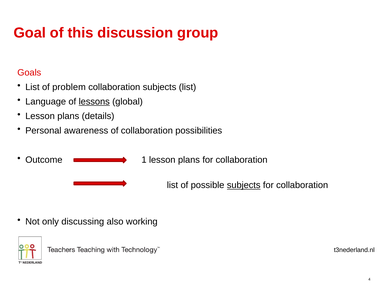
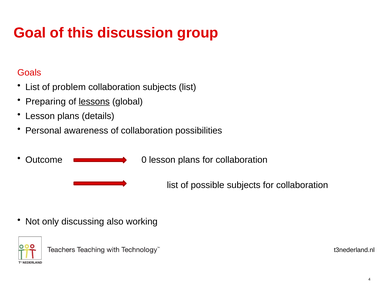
Language: Language -> Preparing
1: 1 -> 0
subjects at (244, 185) underline: present -> none
